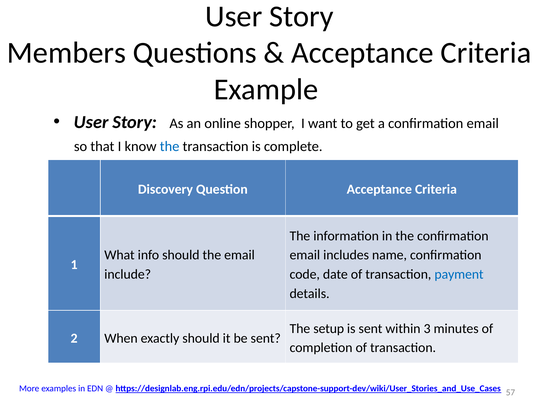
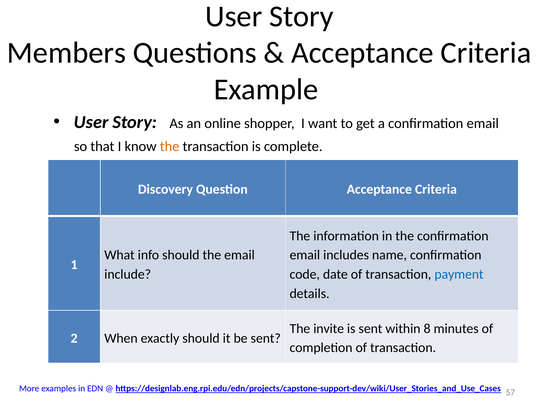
the at (170, 147) colour: blue -> orange
setup: setup -> invite
3: 3 -> 8
